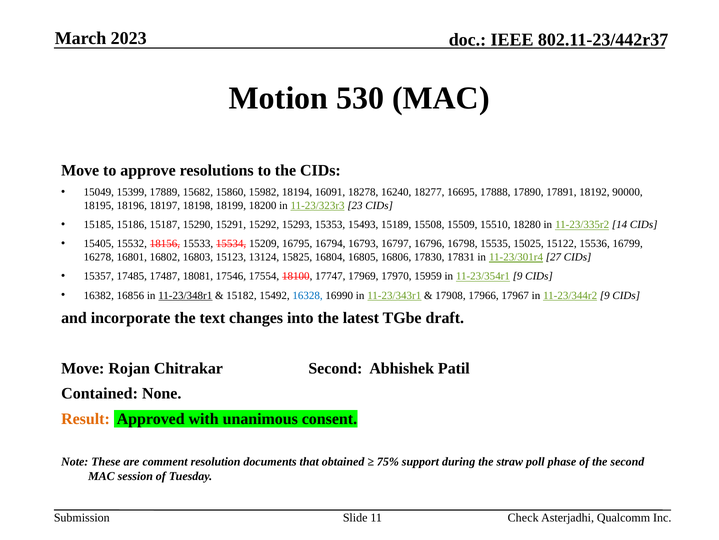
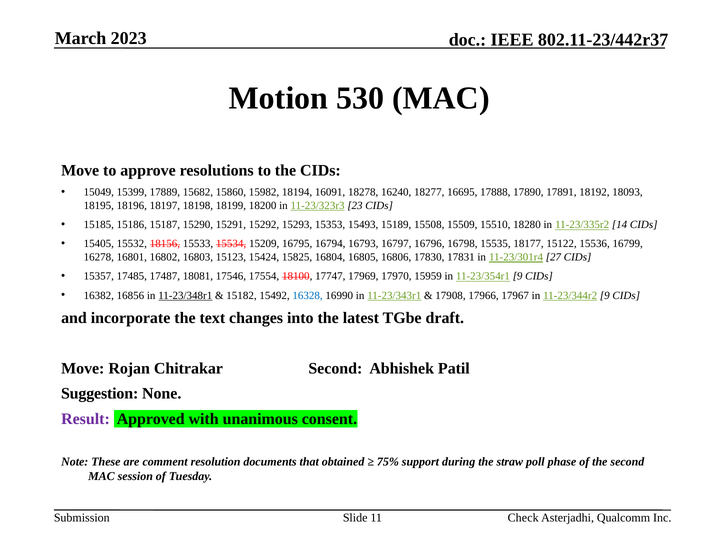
90000: 90000 -> 18093
15025: 15025 -> 18177
13124: 13124 -> 15424
Contained: Contained -> Suggestion
Result colour: orange -> purple
